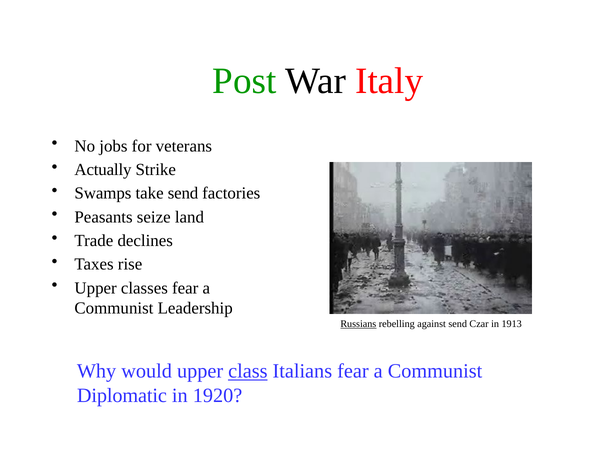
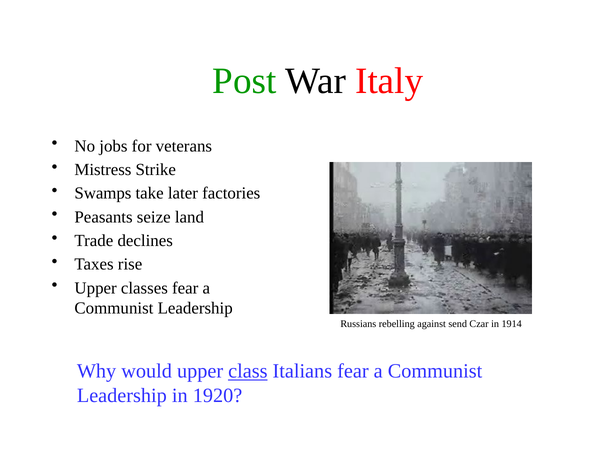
Actually: Actually -> Mistress
take send: send -> later
Russians underline: present -> none
1913: 1913 -> 1914
Diplomatic at (122, 396): Diplomatic -> Leadership
